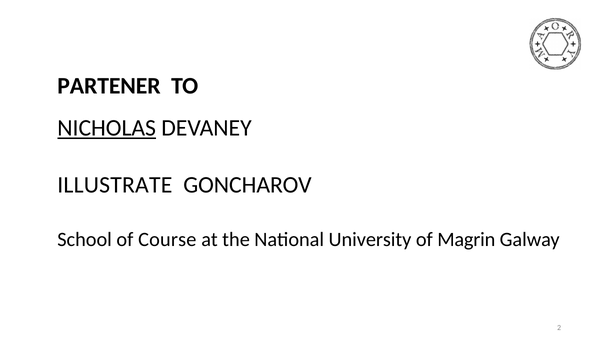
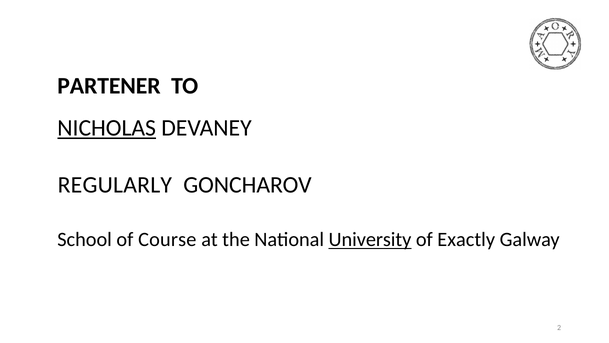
ILLUSTRATE: ILLUSTRATE -> REGULARLY
University underline: none -> present
Magrin: Magrin -> Exactly
